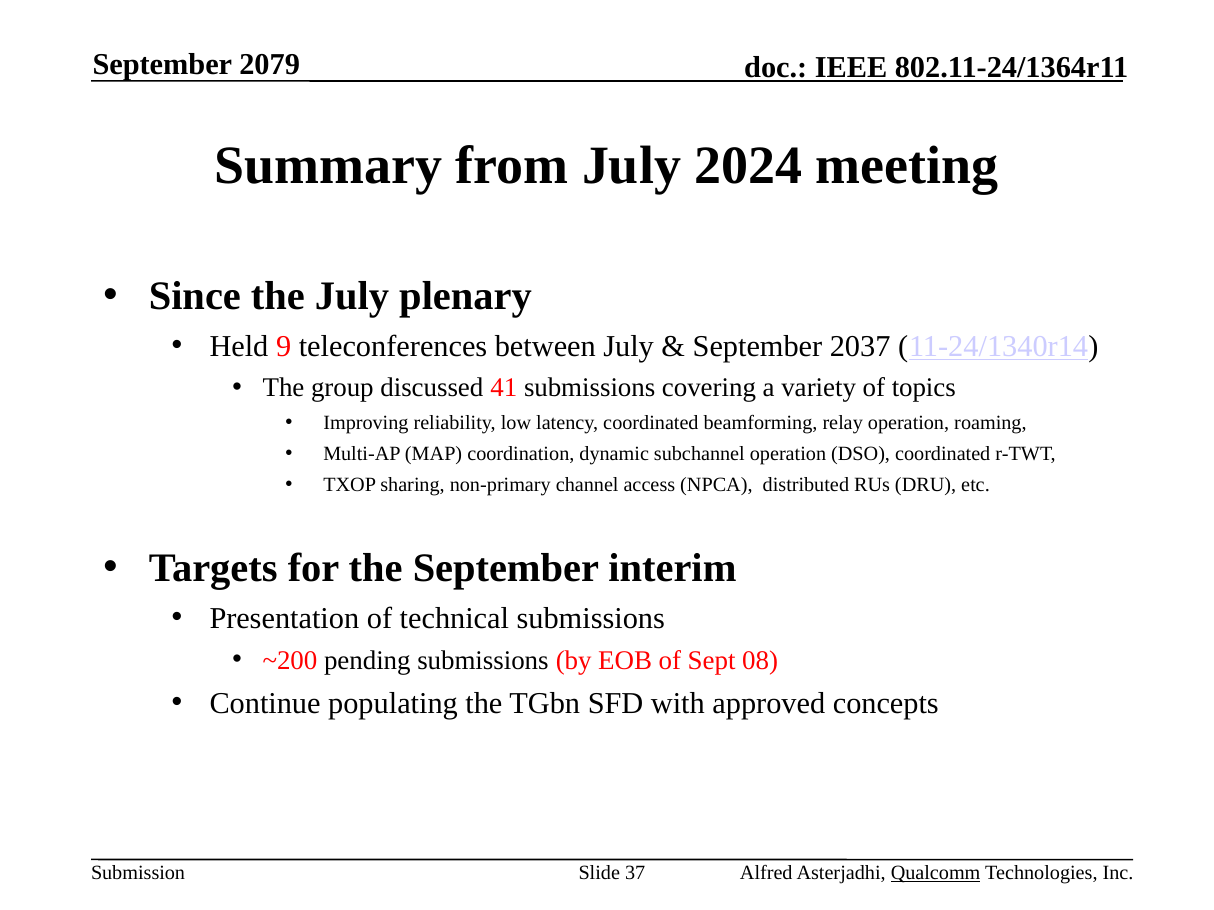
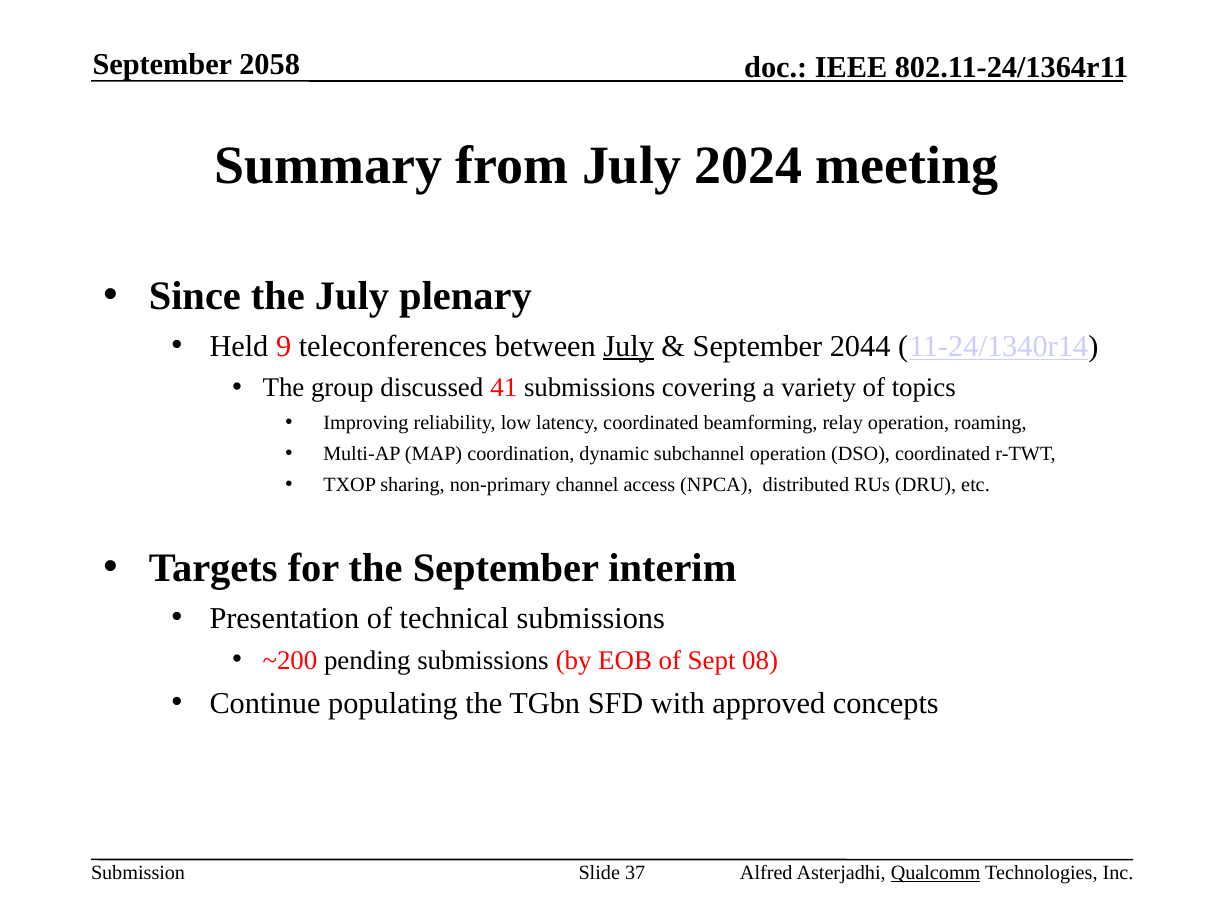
2079: 2079 -> 2058
July at (629, 346) underline: none -> present
2037: 2037 -> 2044
